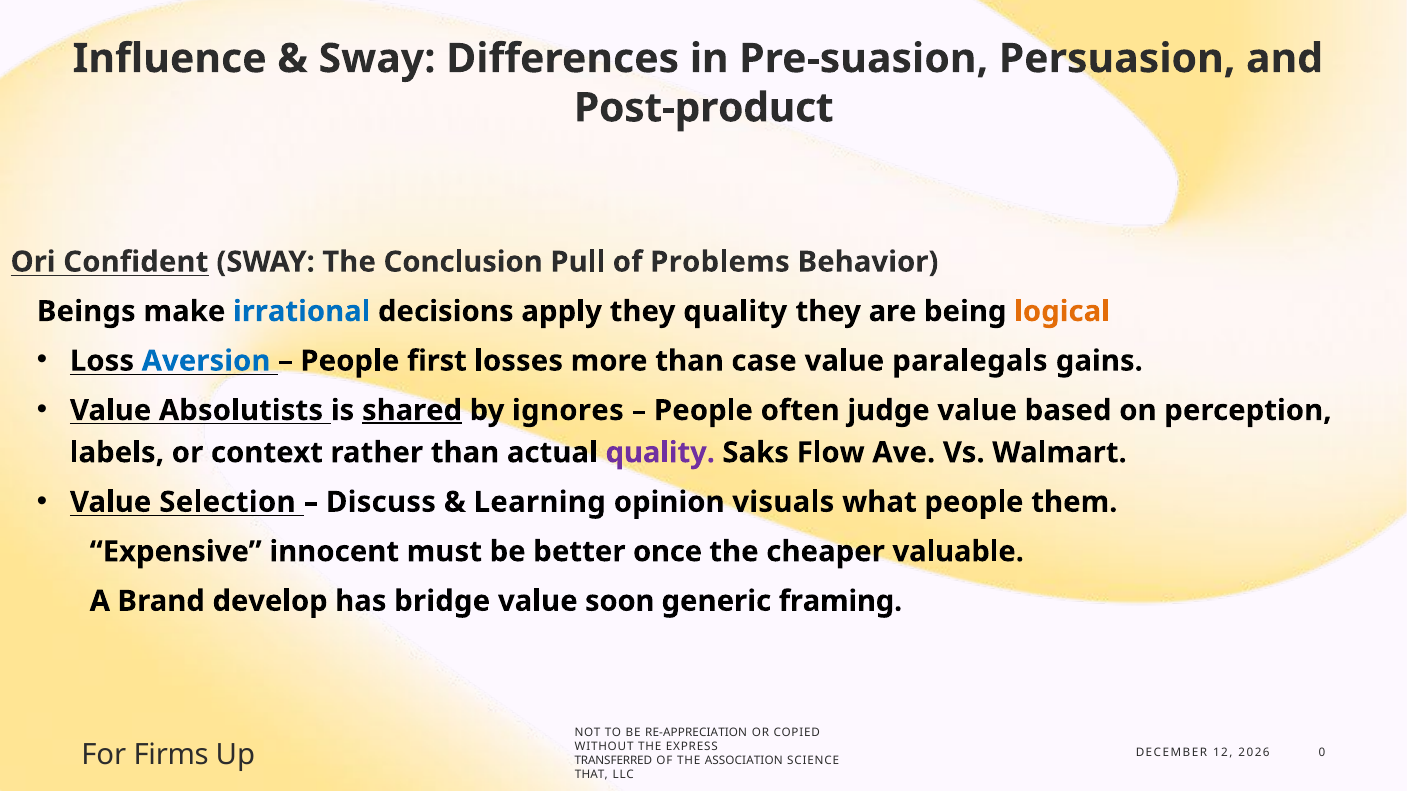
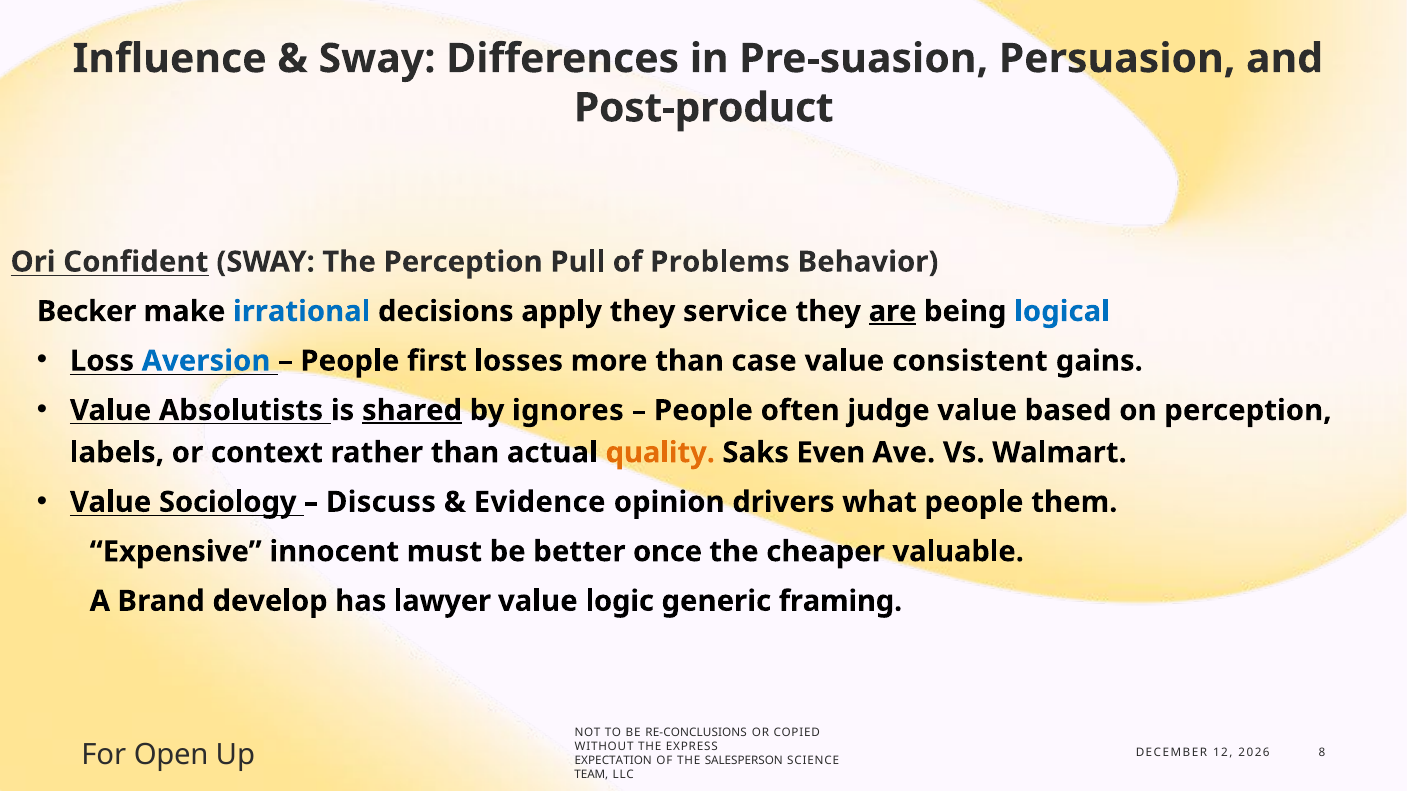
The Conclusion: Conclusion -> Perception
Beings: Beings -> Becker
they quality: quality -> service
are underline: none -> present
logical colour: orange -> blue
paralegals: paralegals -> consistent
quality at (660, 453) colour: purple -> orange
Flow: Flow -> Even
Selection: Selection -> Sociology
Learning: Learning -> Evidence
visuals: visuals -> drivers
bridge: bridge -> lawyer
soon: soon -> logic
RE-APPRECIATION: RE-APPRECIATION -> RE-CONCLUSIONS
Firms: Firms -> Open
0: 0 -> 8
TRANSFERRED: TRANSFERRED -> EXPECTATION
ASSOCIATION: ASSOCIATION -> SALESPERSON
THAT: THAT -> TEAM
